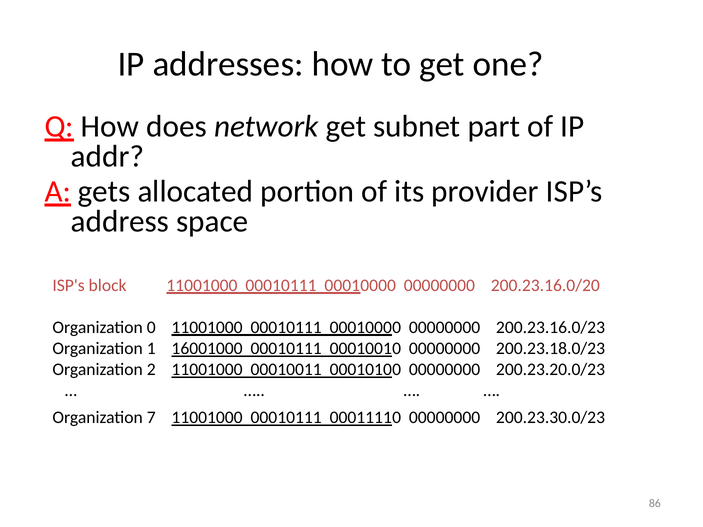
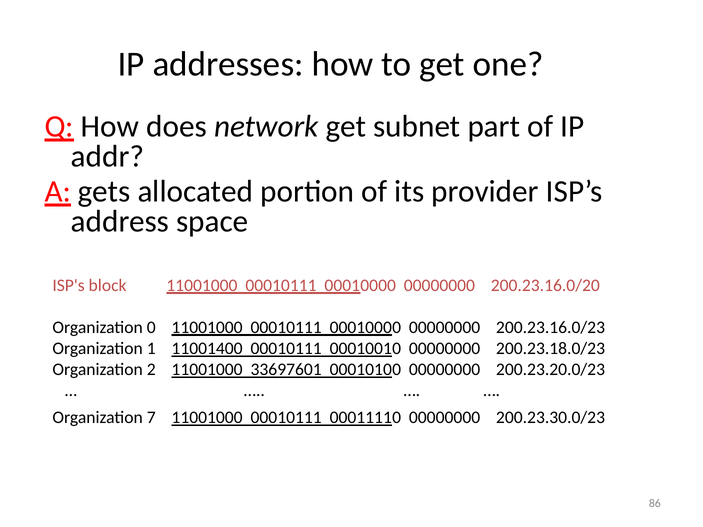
16001000: 16001000 -> 11001400
00010011: 00010011 -> 33697601
